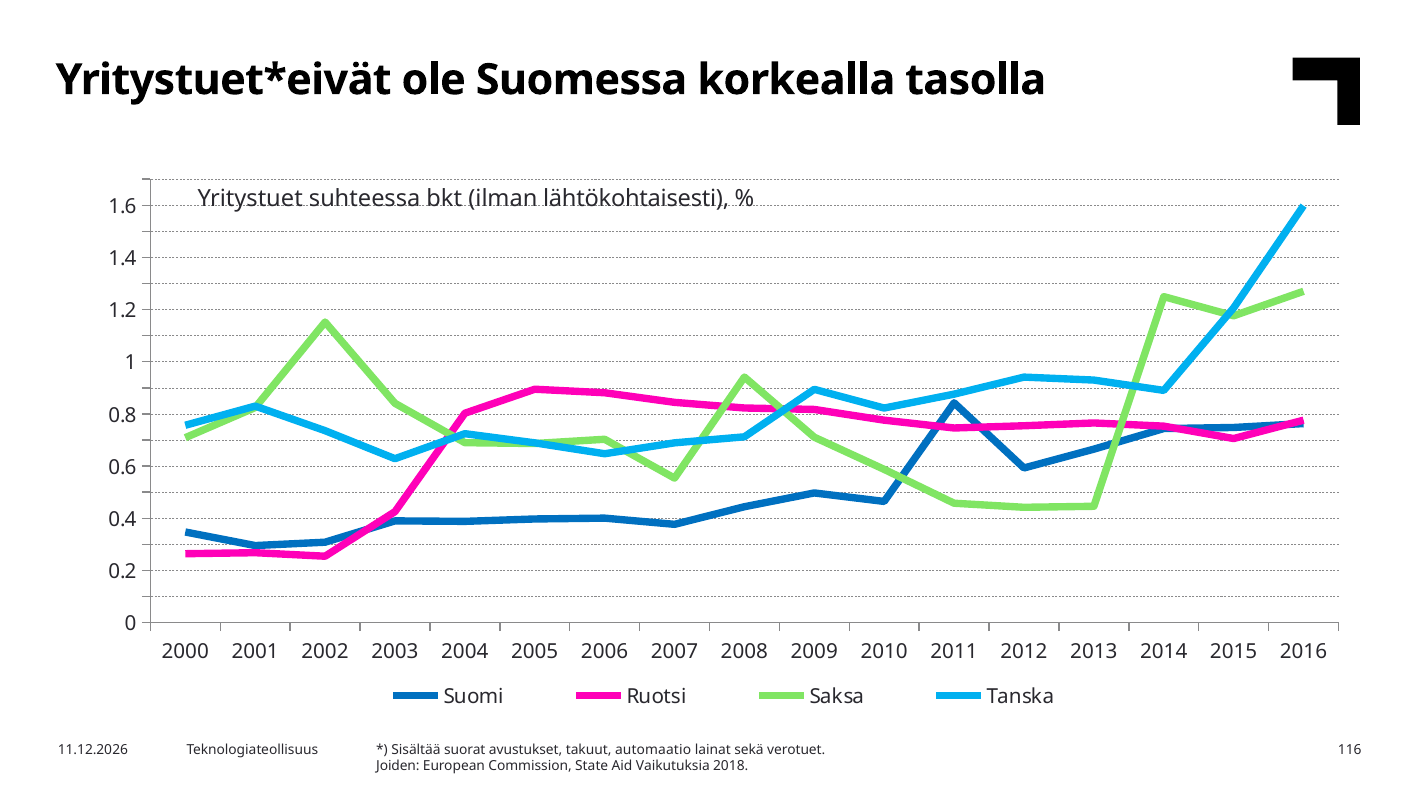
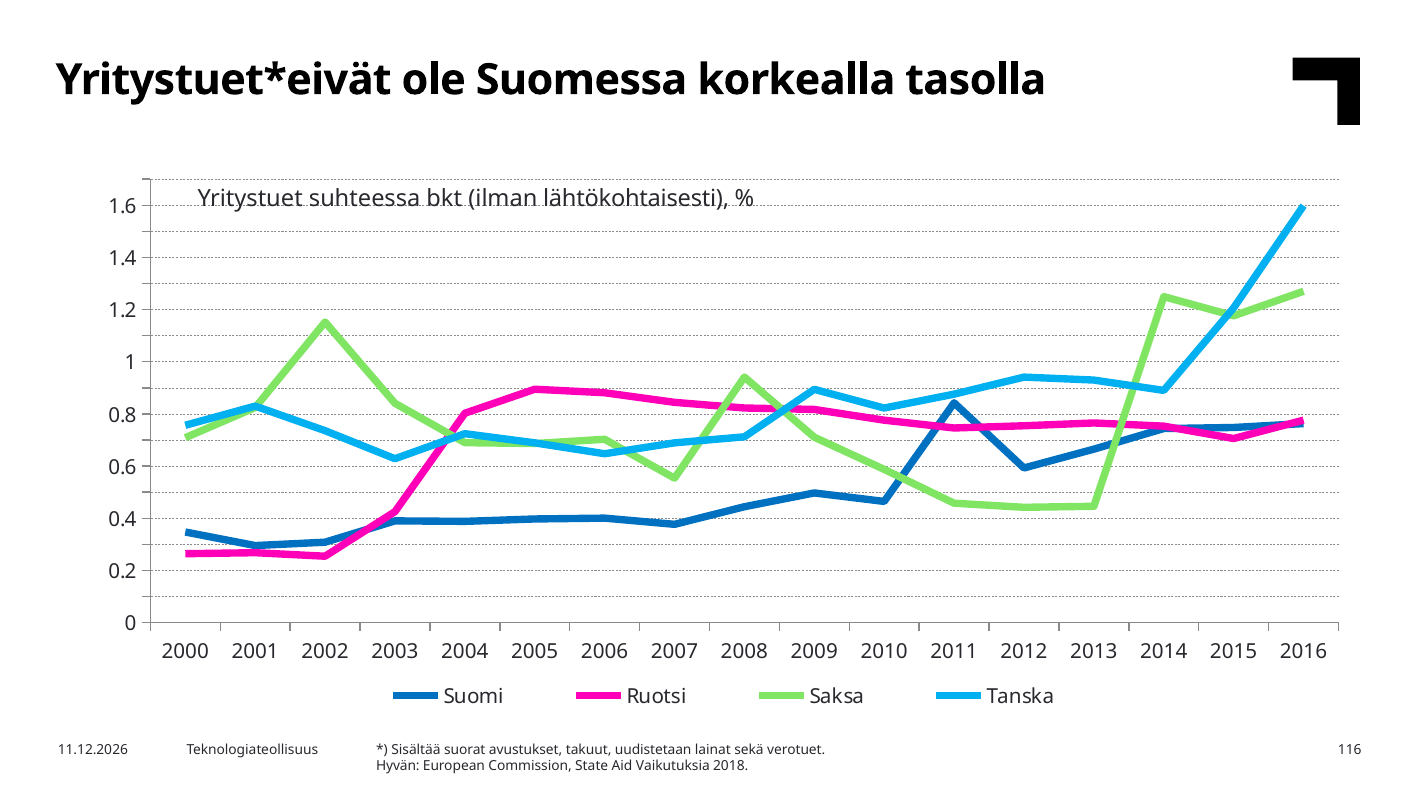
automaatio: automaatio -> uudistetaan
Joiden: Joiden -> Hyvän
